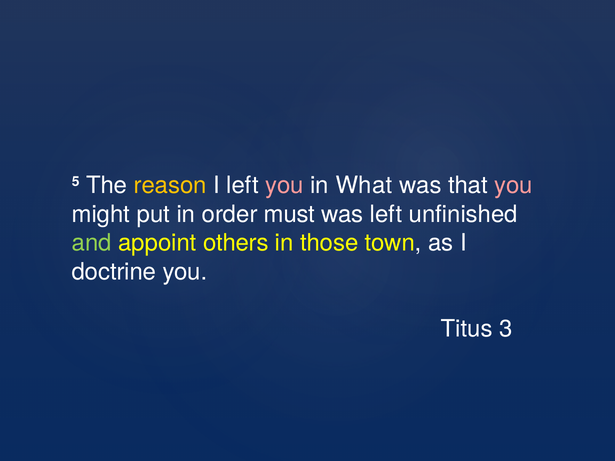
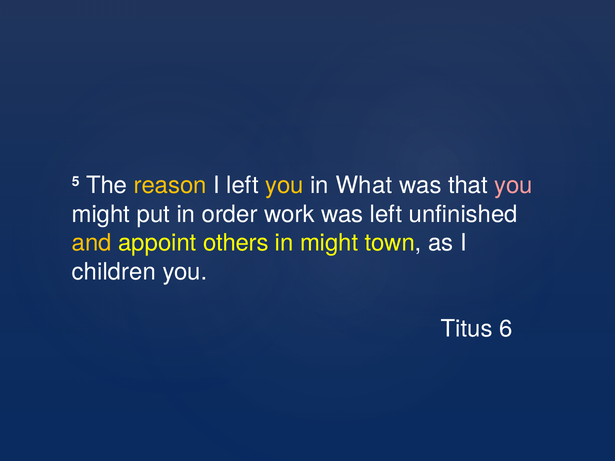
you at (284, 186) colour: pink -> yellow
must: must -> work
and colour: light green -> yellow
in those: those -> might
doctrine: doctrine -> children
3: 3 -> 6
